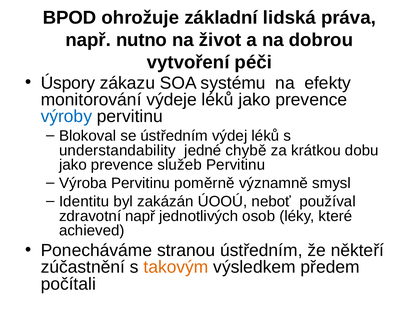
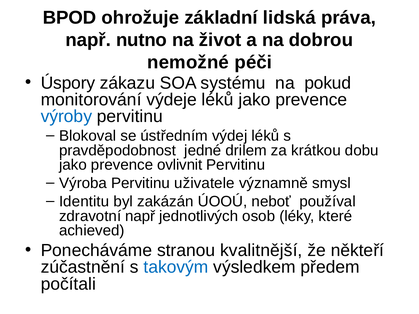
vytvoření: vytvoření -> nemožné
efekty: efekty -> pokud
understandability: understandability -> pravděpodobnost
chybě: chybě -> drilem
služeb: služeb -> ovlivnit
poměrně: poměrně -> uživatele
stranou ústředním: ústředním -> kvalitnější
takovým colour: orange -> blue
